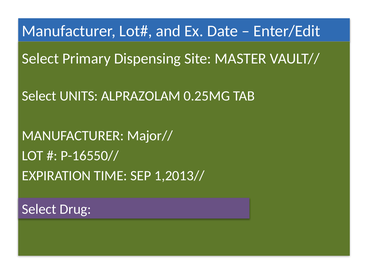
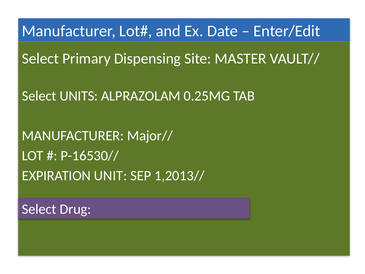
P-16550//: P-16550// -> P-16530//
TIME: TIME -> UNIT
